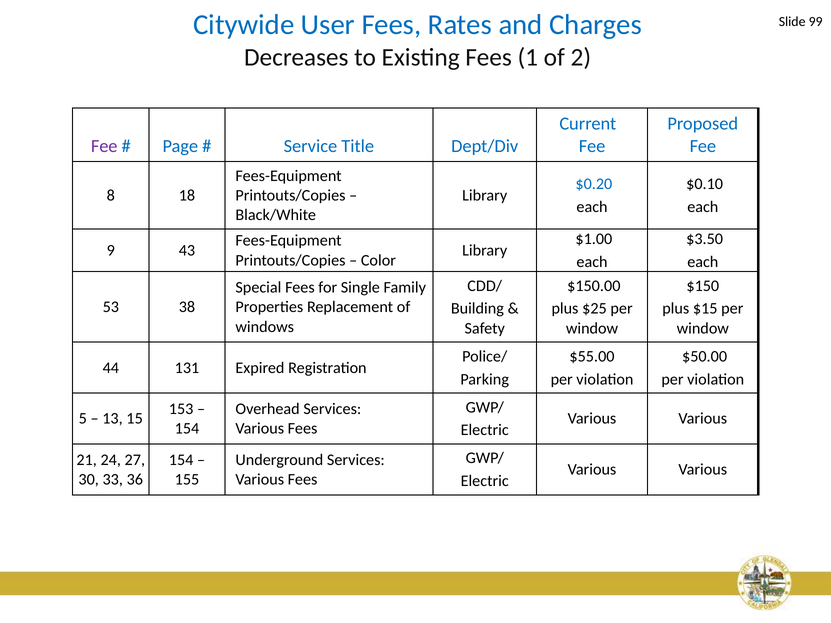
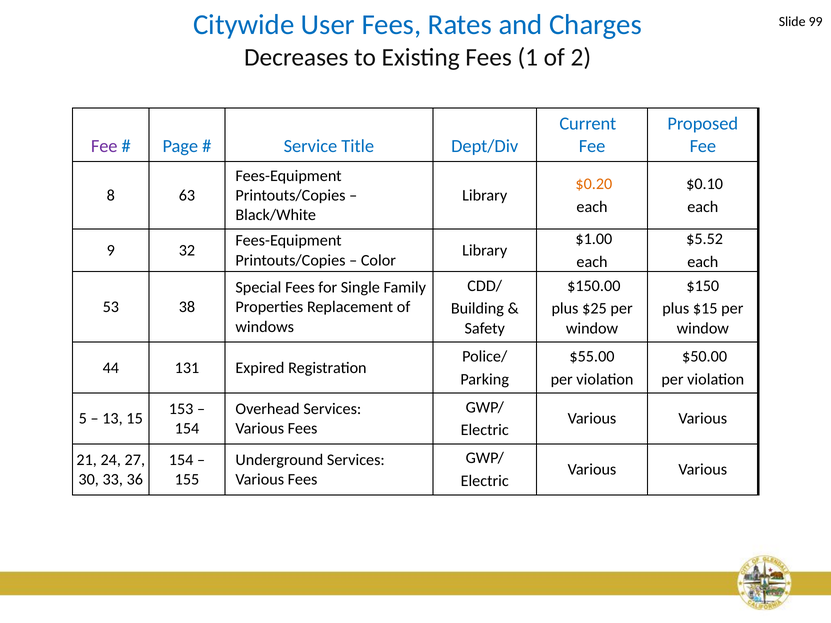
$0.20 colour: blue -> orange
18: 18 -> 63
$3.50: $3.50 -> $5.52
43: 43 -> 32
